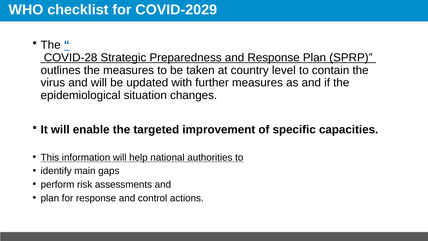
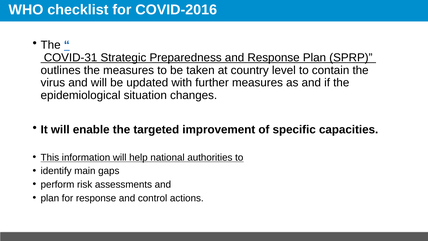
COVID-2029: COVID-2029 -> COVID-2016
COVID-28: COVID-28 -> COVID-31
